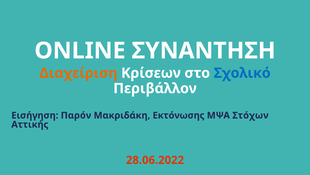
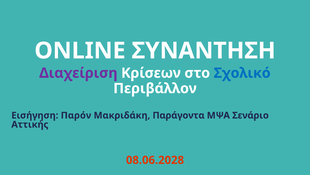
Διαχείριση colour: orange -> purple
Εκτόνωσης: Εκτόνωσης -> Παράγοντα
Στόχων: Στόχων -> Σενάριο
28.06.2022: 28.06.2022 -> 08.06.2028
